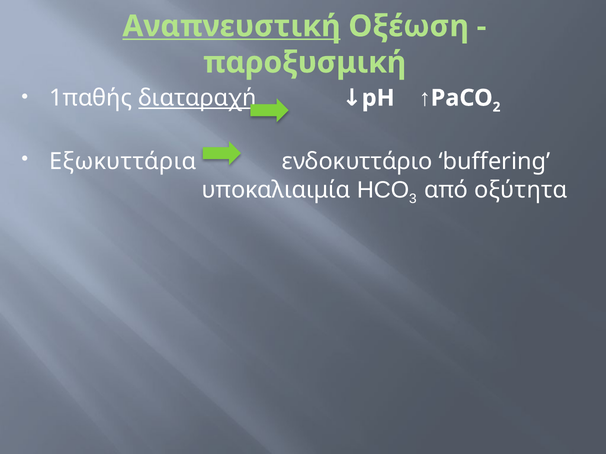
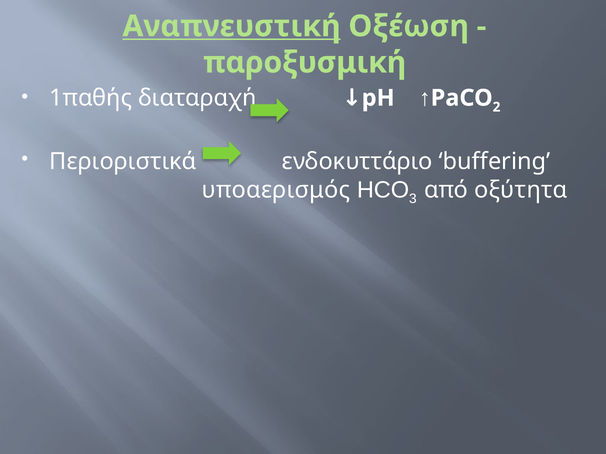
διαταραχή underline: present -> none
Εξωκυττάρια: Εξωκυττάρια -> Περιοριστικά
υποκαλιαιμία: υποκαλιαιμία -> υποαερισμός
